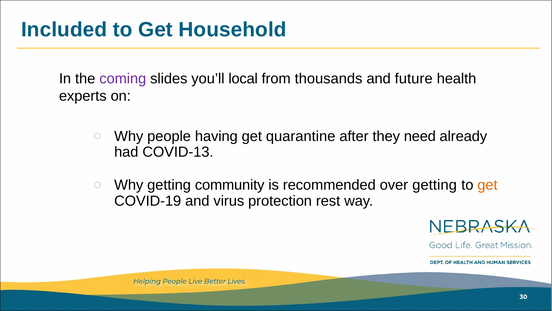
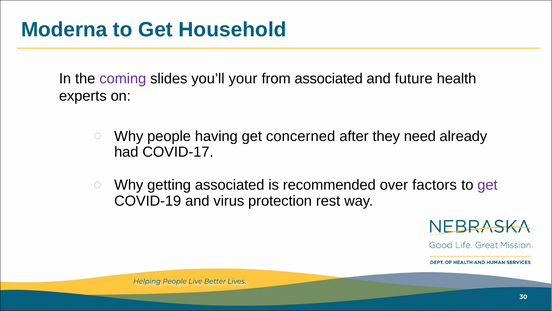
Included: Included -> Moderna
local: local -> your
from thousands: thousands -> associated
quarantine: quarantine -> concerned
COVID-13: COVID-13 -> COVID-17
getting community: community -> associated
over getting: getting -> factors
get at (488, 185) colour: orange -> purple
